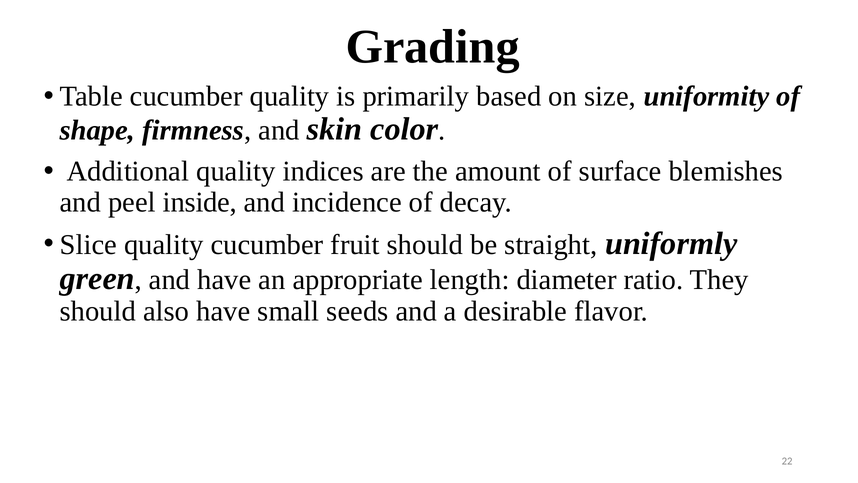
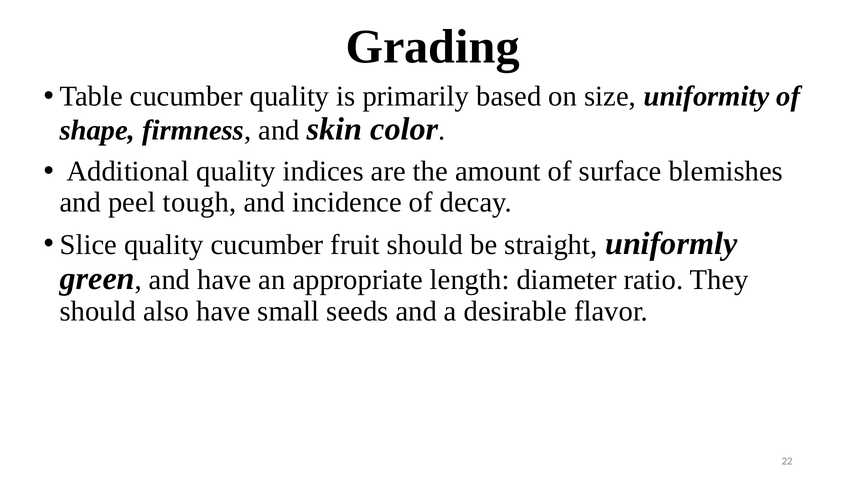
inside: inside -> tough
